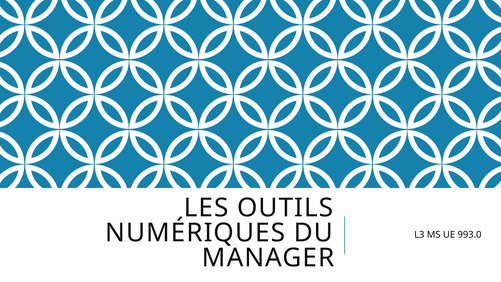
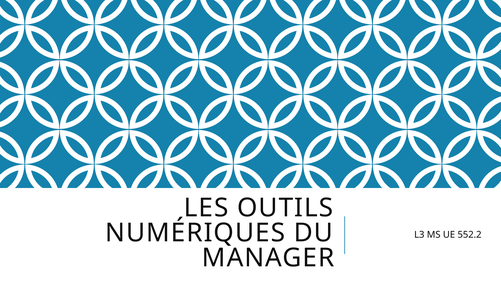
993.0: 993.0 -> 552.2
